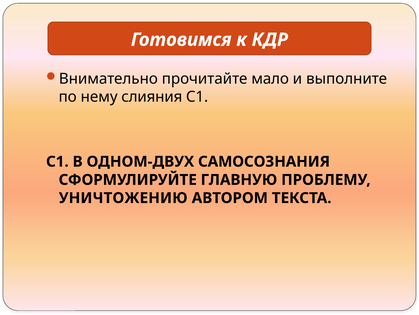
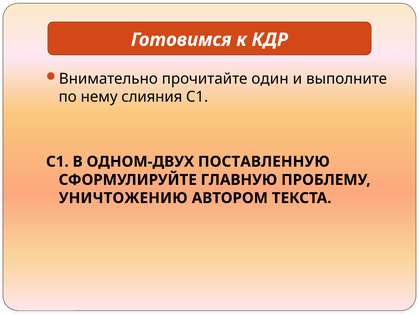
мало: мало -> один
САМОСОЗНАНИЯ: САМОСОЗНАНИЯ -> ПОСТАВЛЕННУЮ
